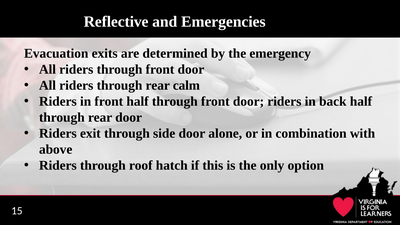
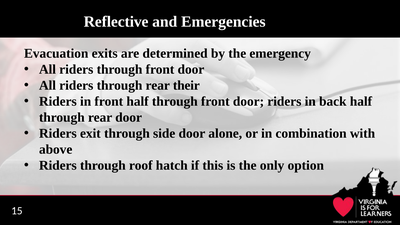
calm: calm -> their
